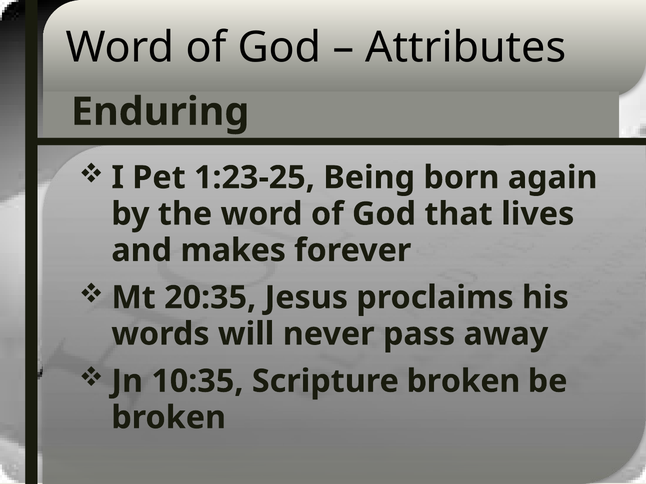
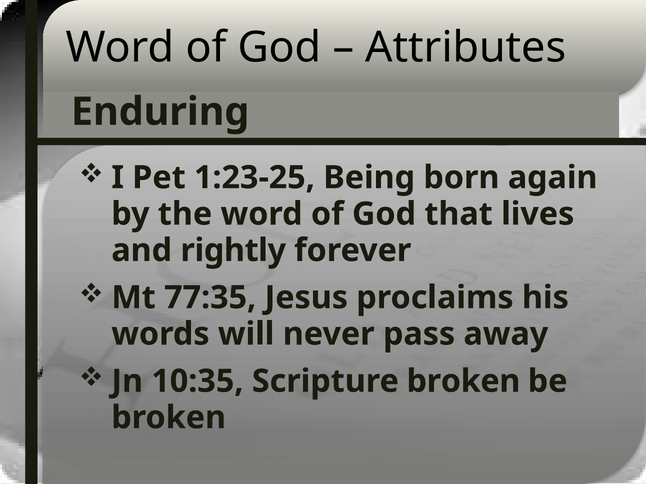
makes: makes -> rightly
20:35: 20:35 -> 77:35
